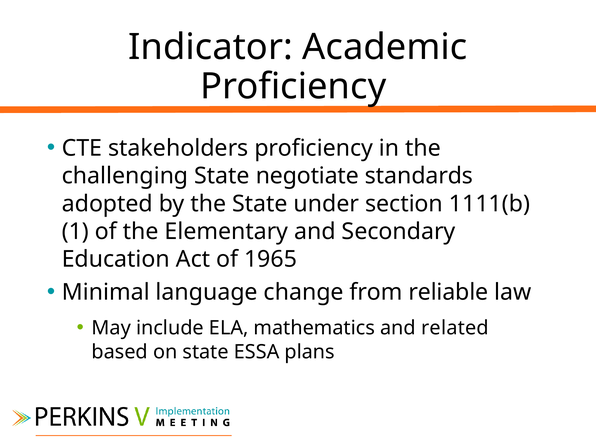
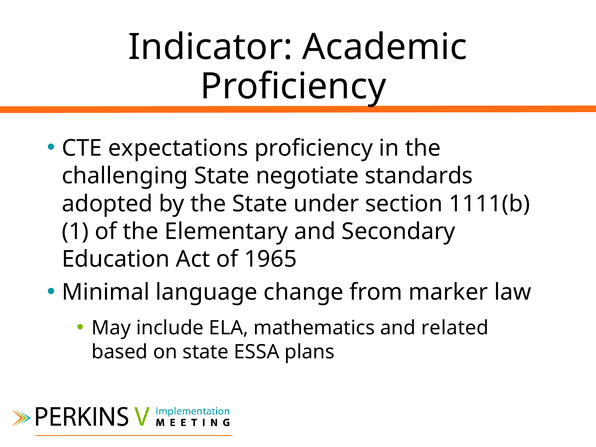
stakeholders: stakeholders -> expectations
reliable: reliable -> marker
